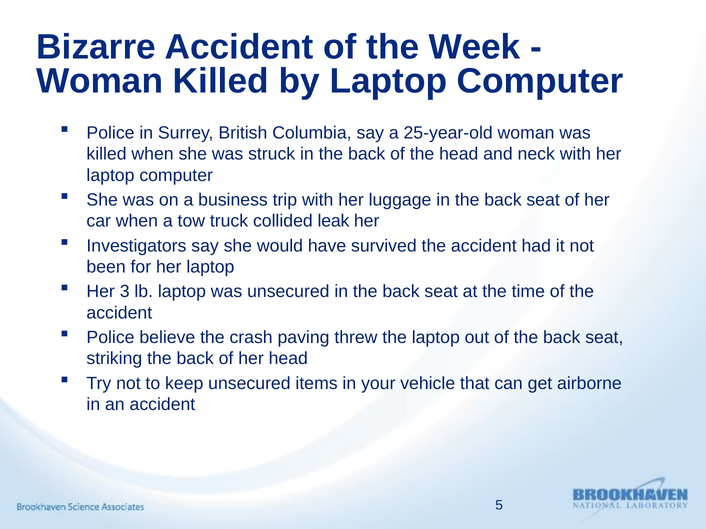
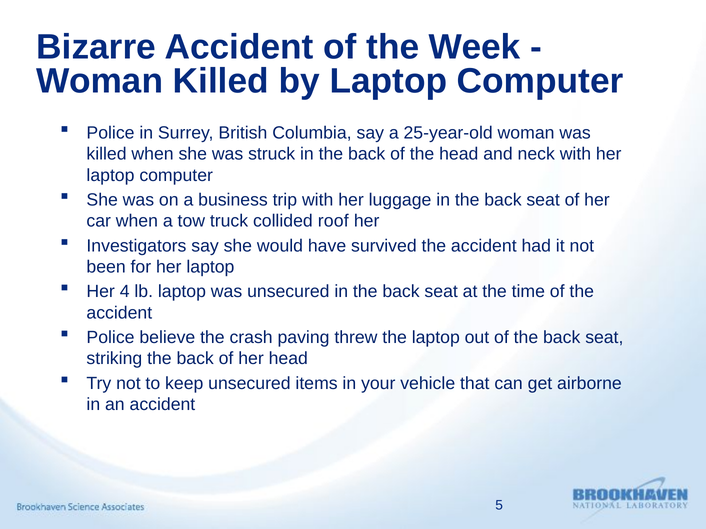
leak: leak -> roof
3: 3 -> 4
